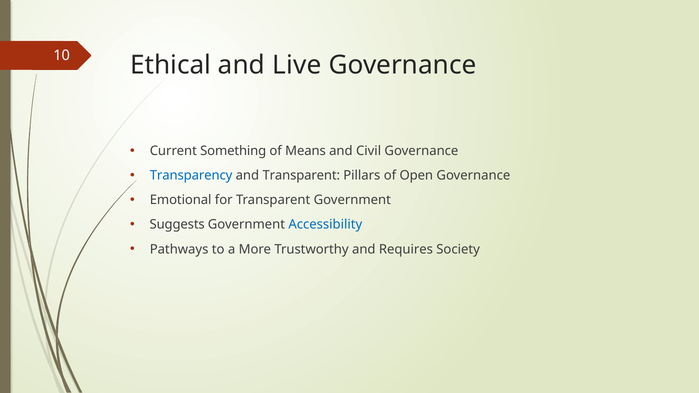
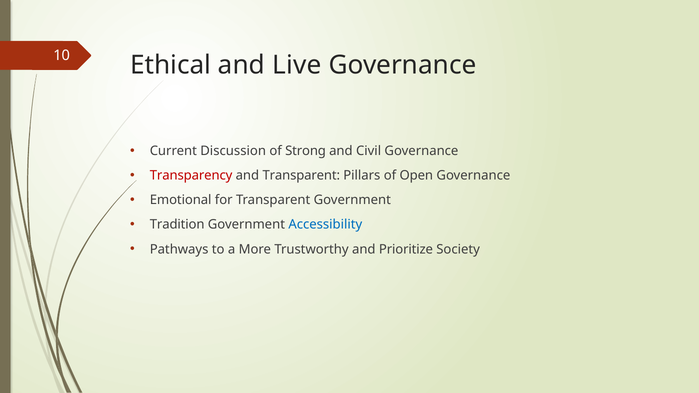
Something: Something -> Discussion
Means: Means -> Strong
Transparency colour: blue -> red
Suggests: Suggests -> Tradition
Requires: Requires -> Prioritize
